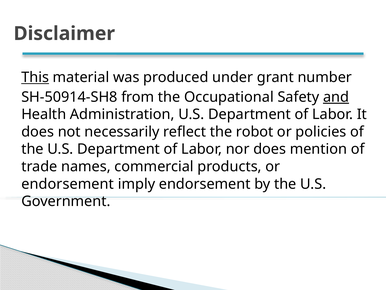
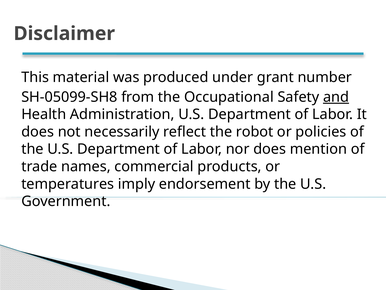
This underline: present -> none
SH-50914-SH8: SH-50914-SH8 -> SH-05099-SH8
endorsement at (68, 184): endorsement -> temperatures
